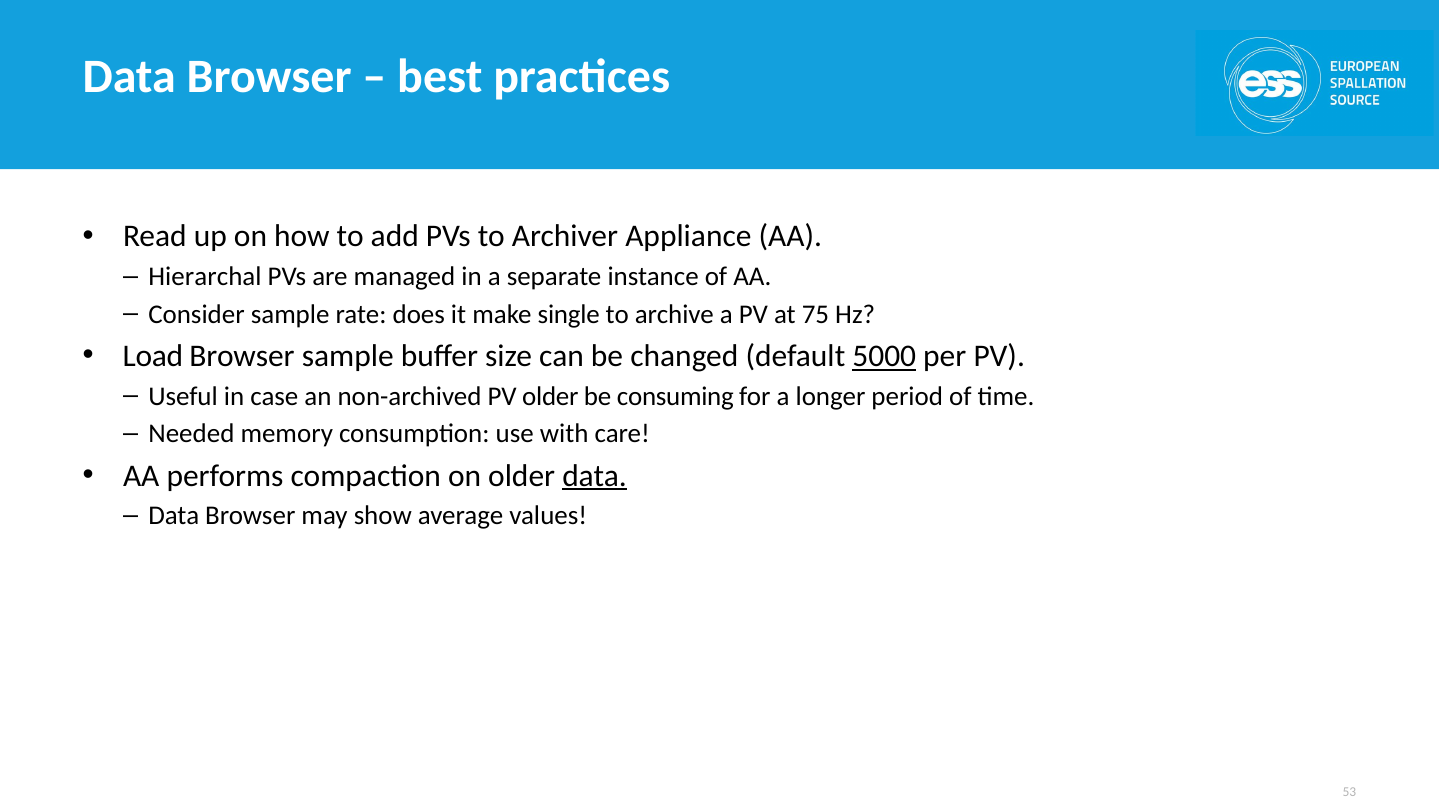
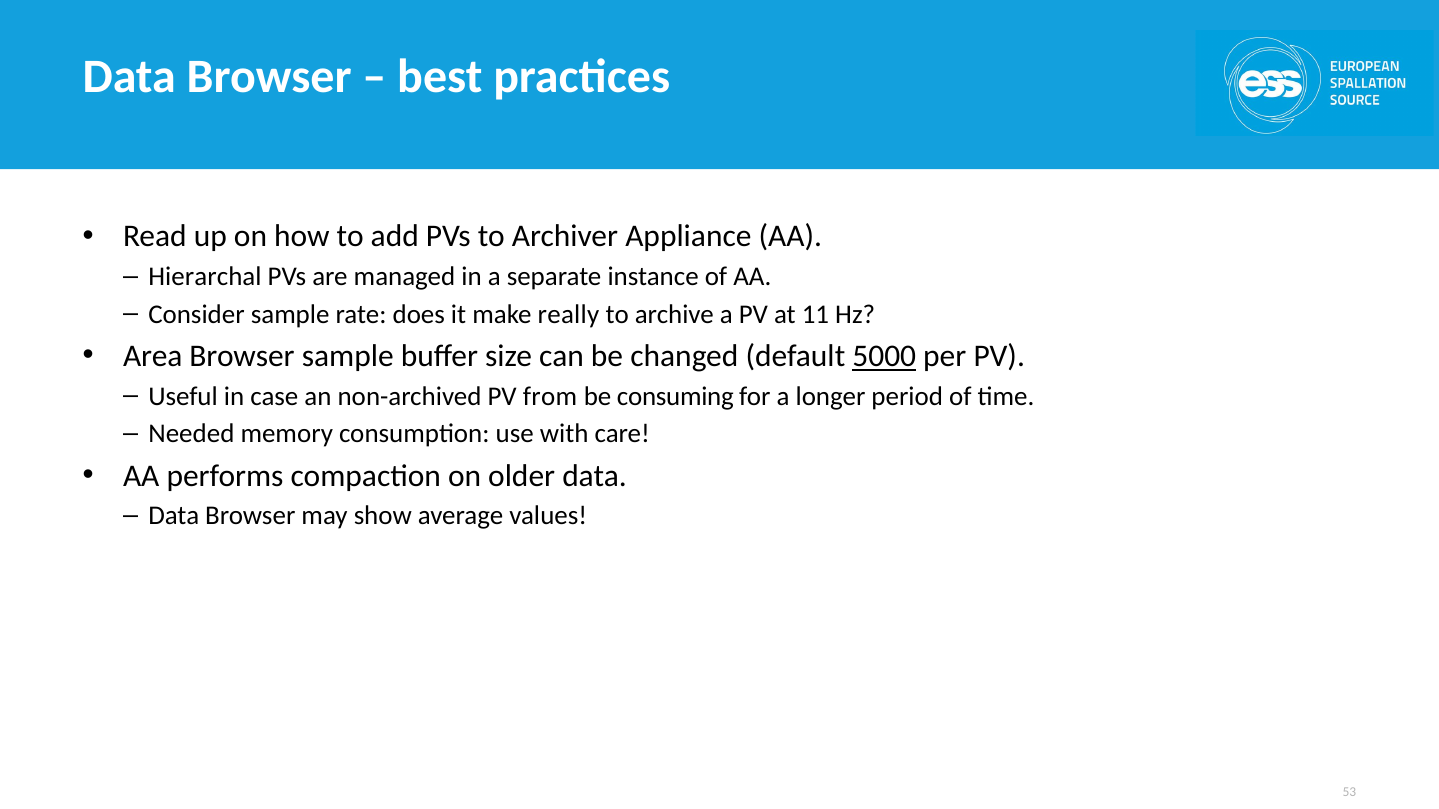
single: single -> really
75: 75 -> 11
Load: Load -> Area
PV older: older -> from
data at (595, 476) underline: present -> none
